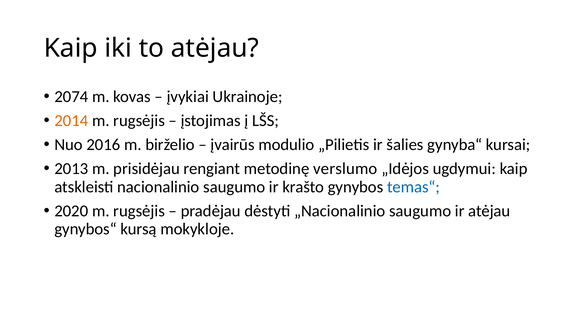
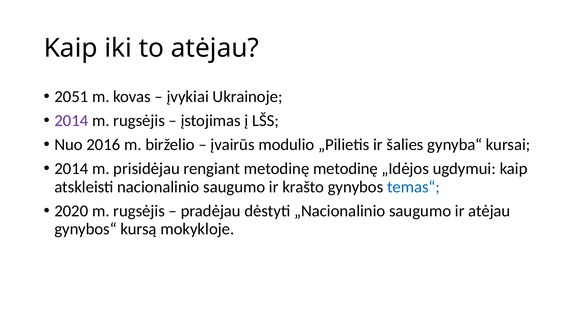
2074: 2074 -> 2051
2014 at (71, 121) colour: orange -> purple
2013 at (71, 169): 2013 -> 2014
metodinę verslumo: verslumo -> metodinę
